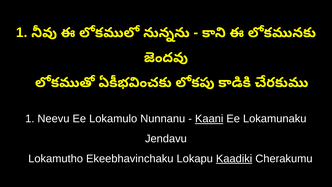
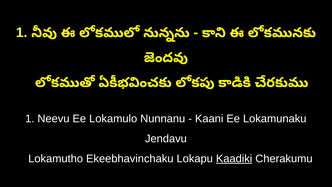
Kaani underline: present -> none
